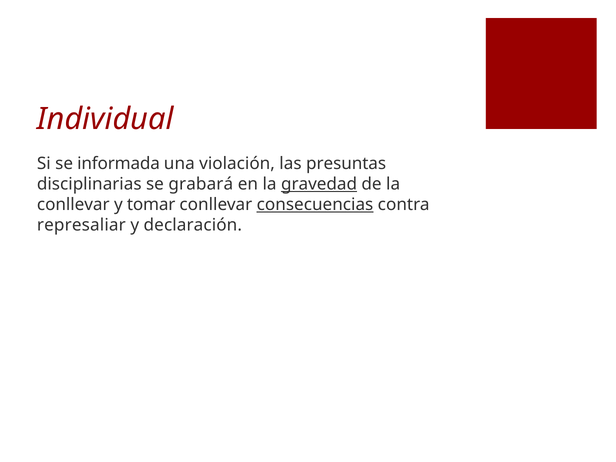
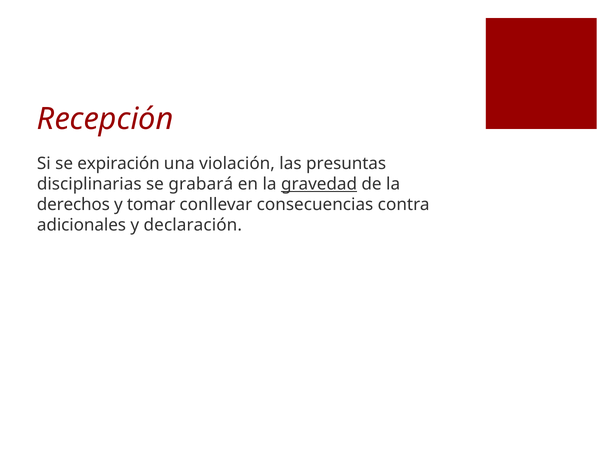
Individual: Individual -> Recepción
informada: informada -> expiración
conllevar at (73, 205): conllevar -> derechos
consecuencias underline: present -> none
represaliar: represaliar -> adicionales
